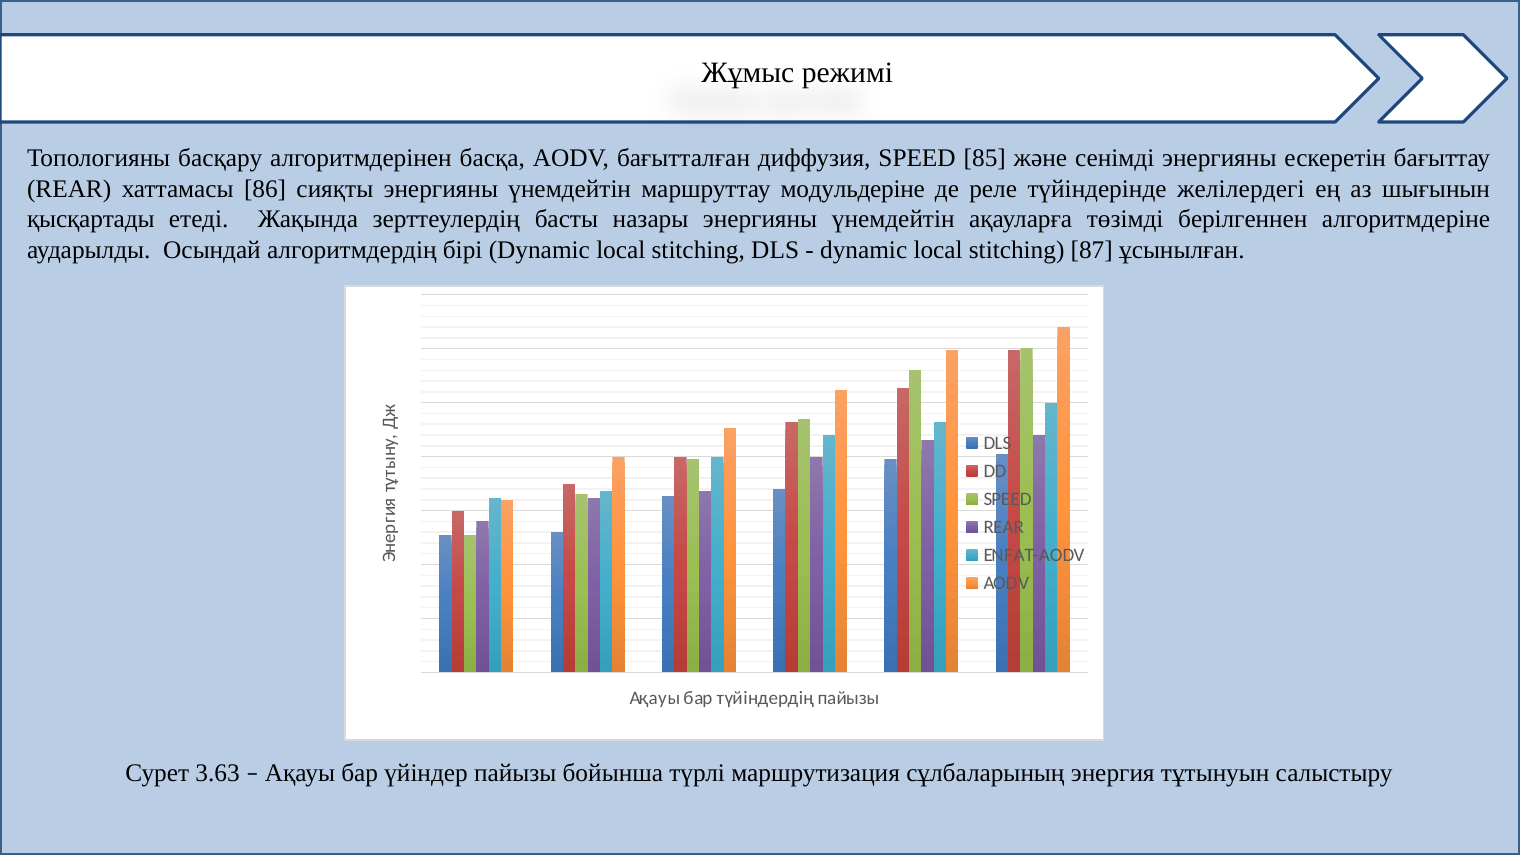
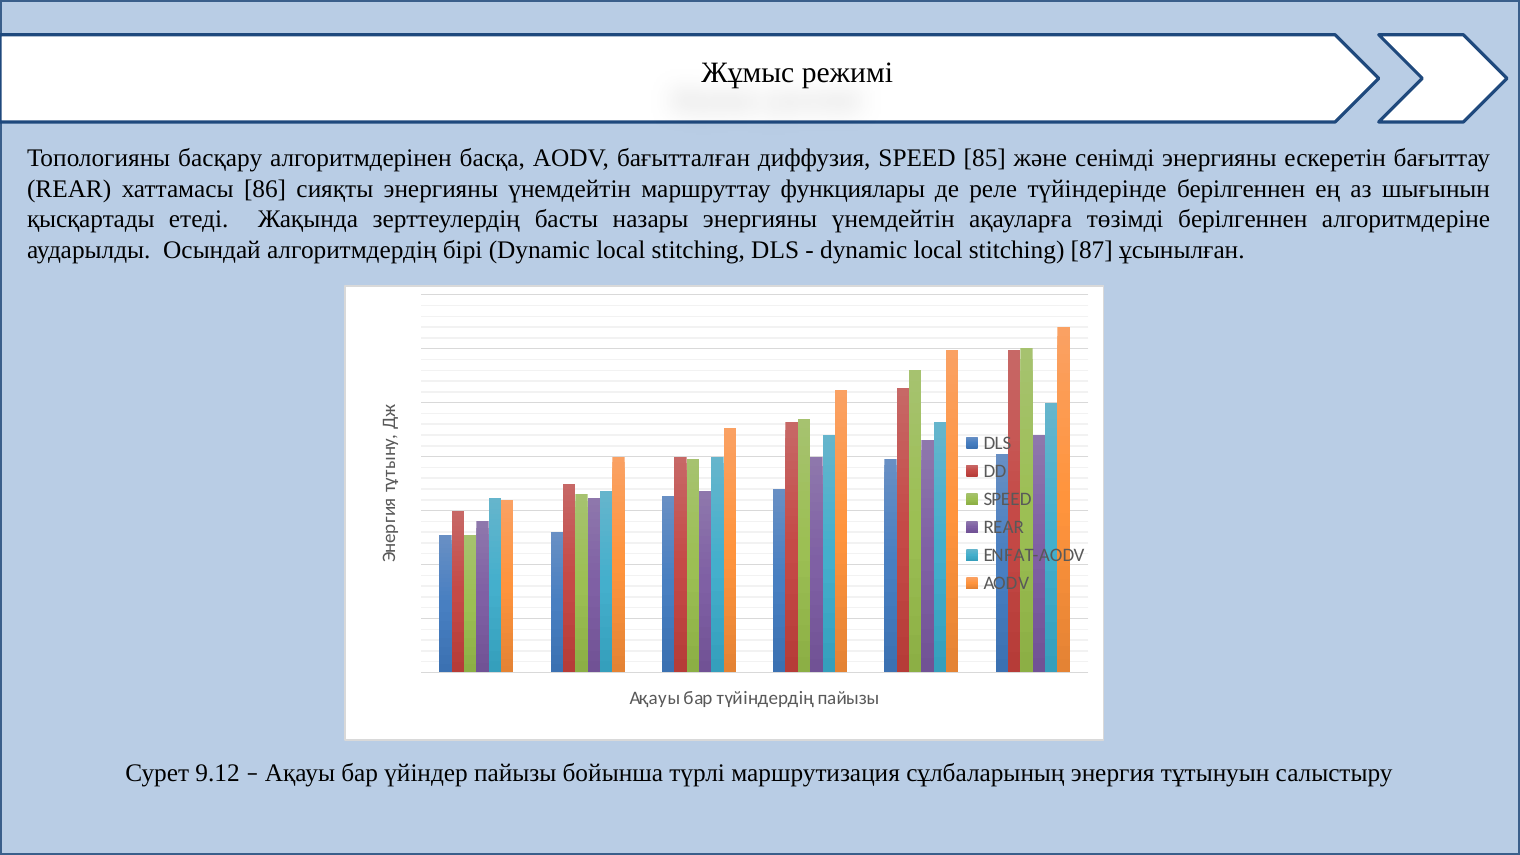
модульдеріне: модульдеріне -> функциялары
түйіндерінде желілердегі: желілердегі -> берілгеннен
3.63: 3.63 -> 9.12
